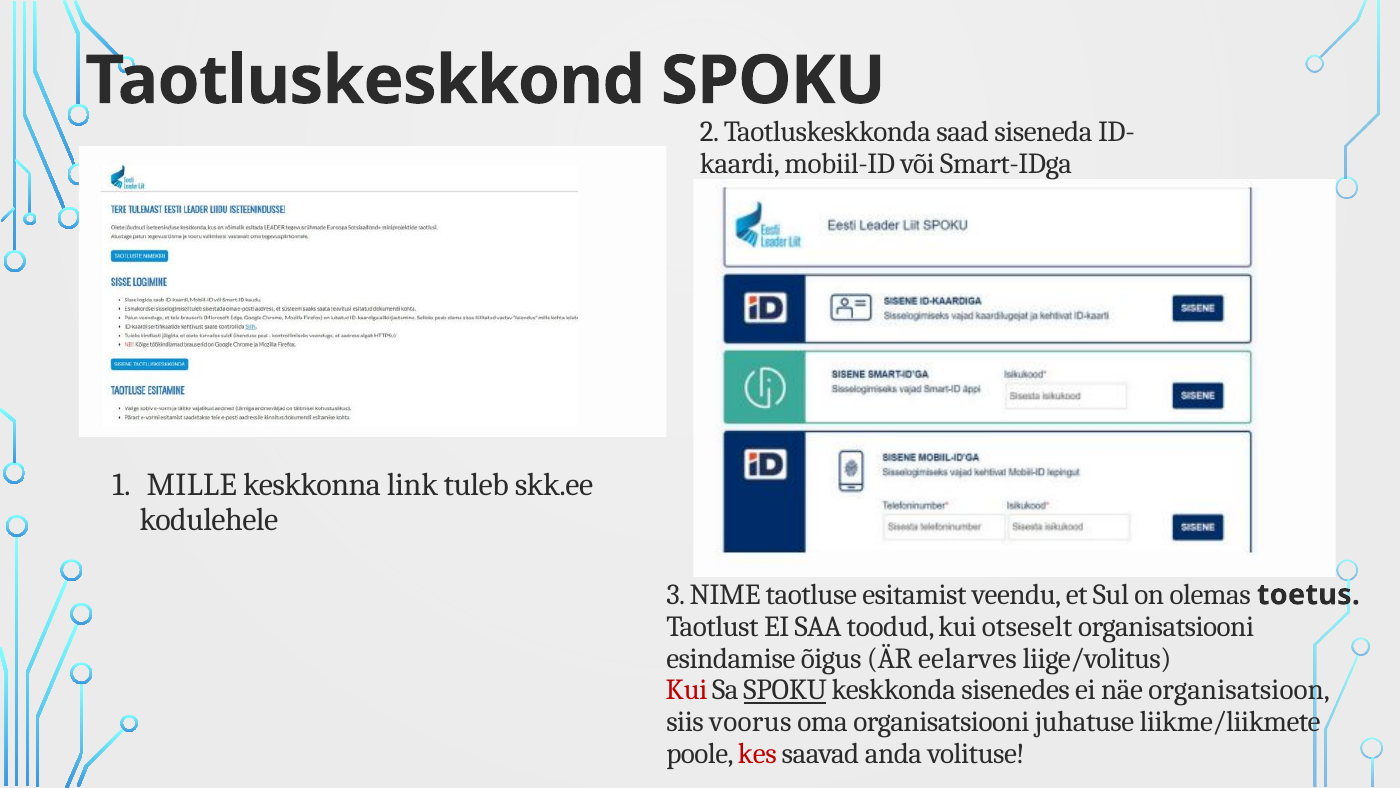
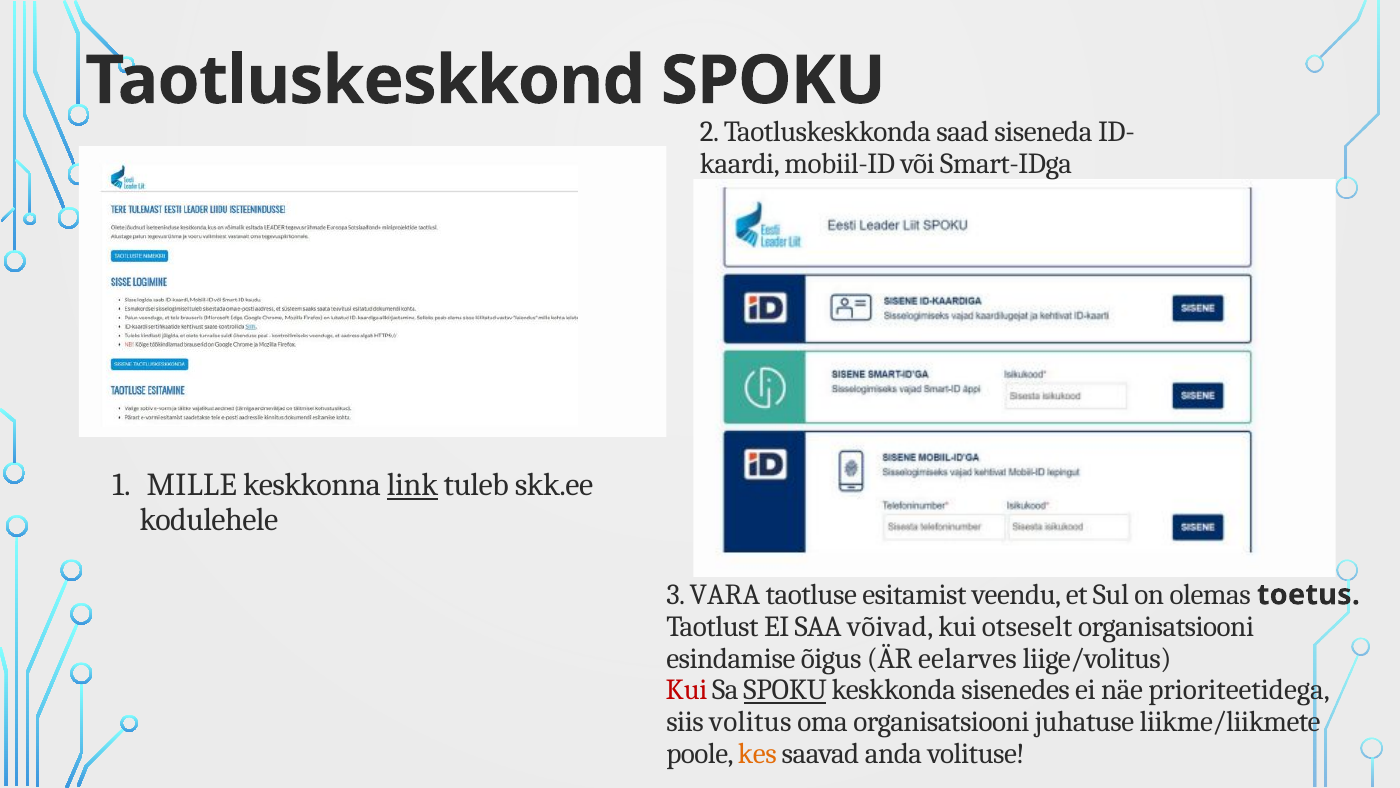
link underline: none -> present
NIME: NIME -> VARA
toodud: toodud -> võivad
organisatsioon: organisatsioon -> prioriteetidega
voorus: voorus -> volitus
kes colour: red -> orange
